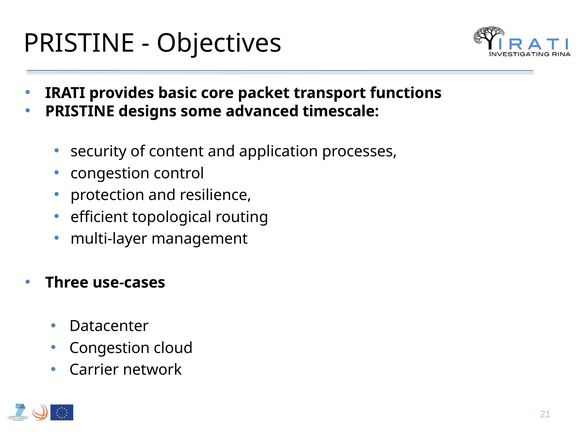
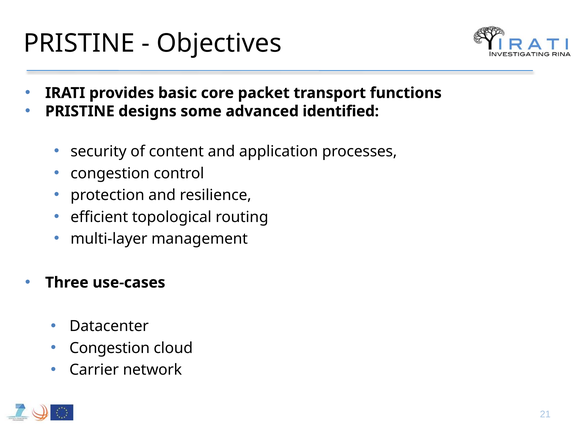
timescale: timescale -> identified
